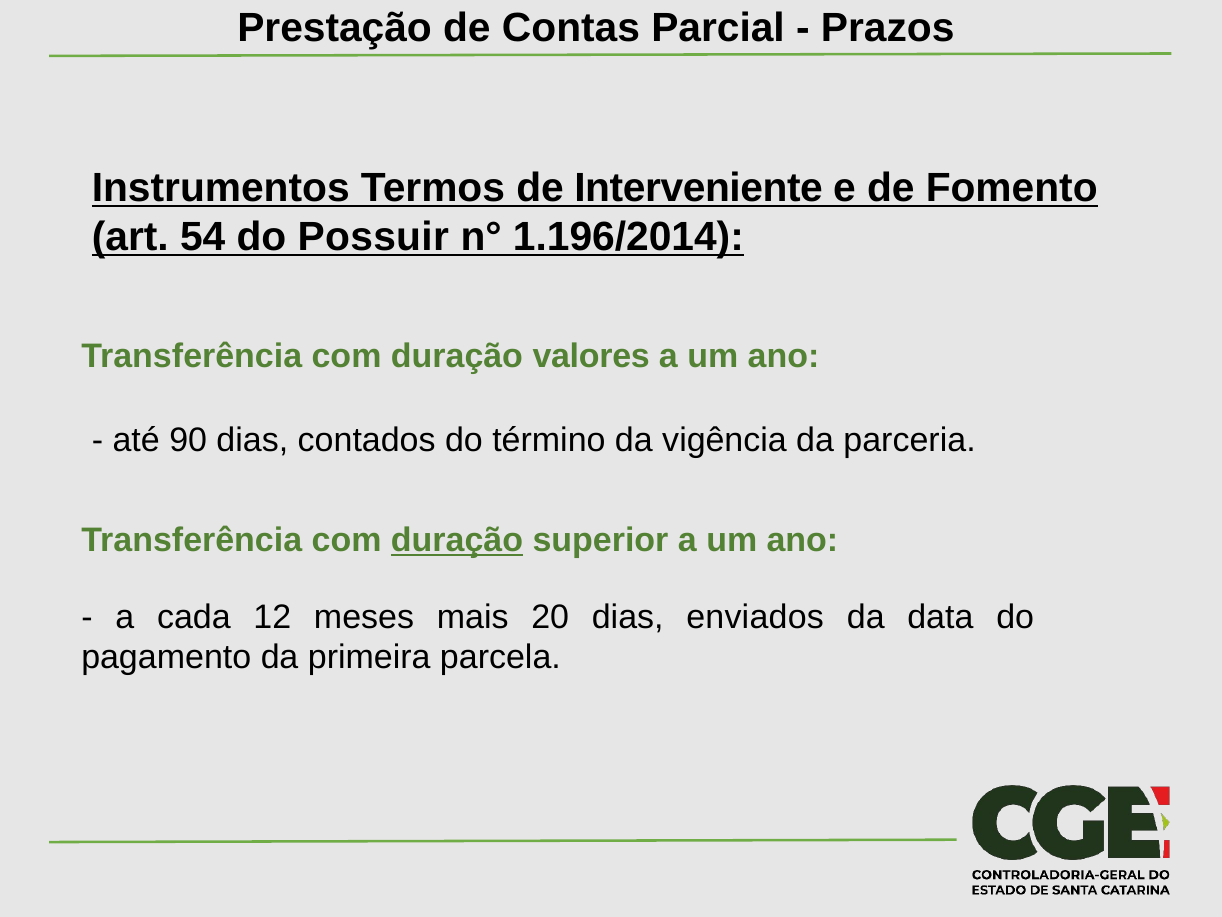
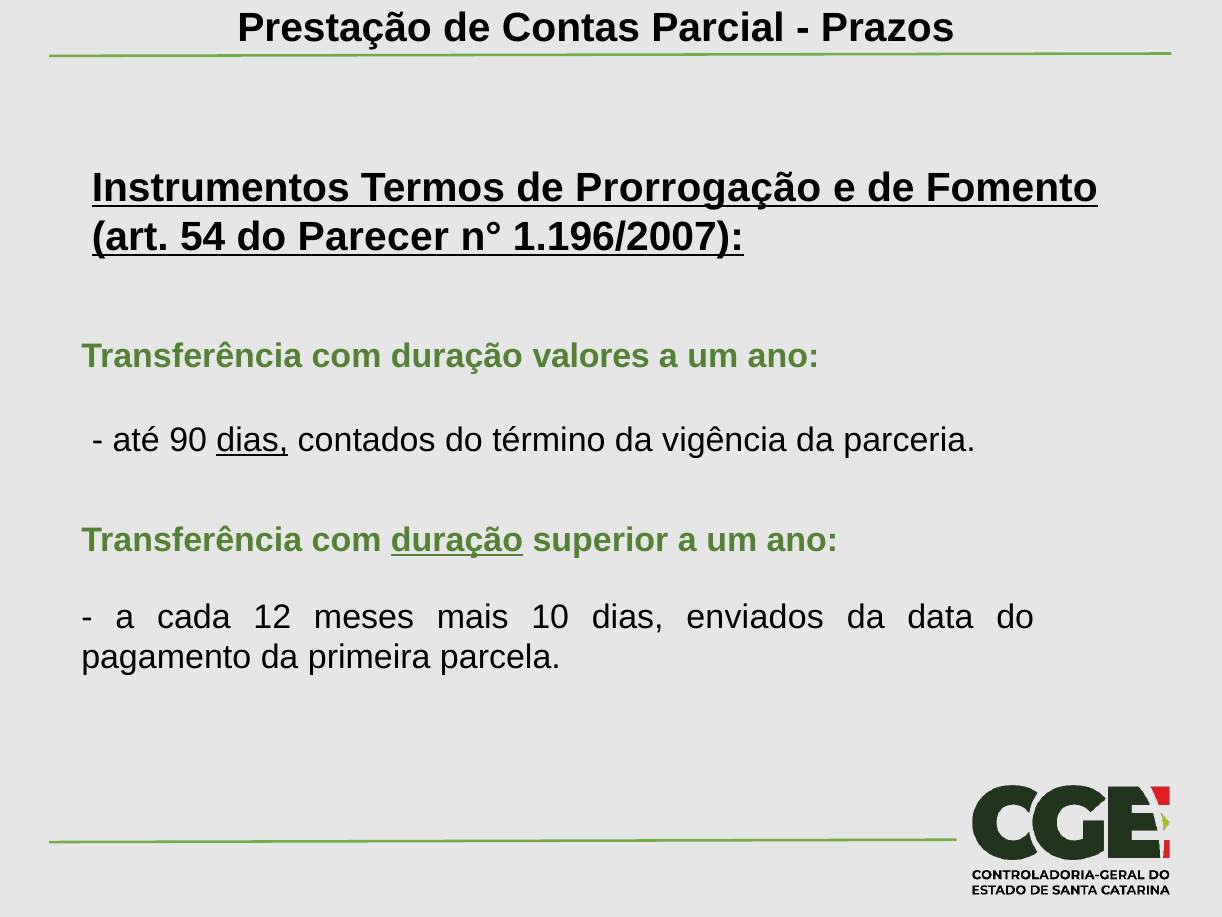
Interveniente: Interveniente -> Prorrogação
Possuir: Possuir -> Parecer
1.196/2014: 1.196/2014 -> 1.196/2007
dias at (252, 440) underline: none -> present
20: 20 -> 10
